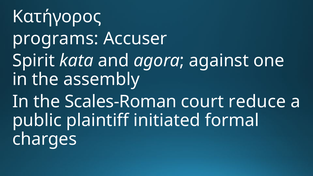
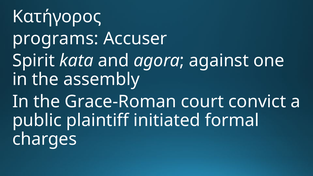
Scales-Roman: Scales-Roman -> Grace-Roman
reduce: reduce -> convict
